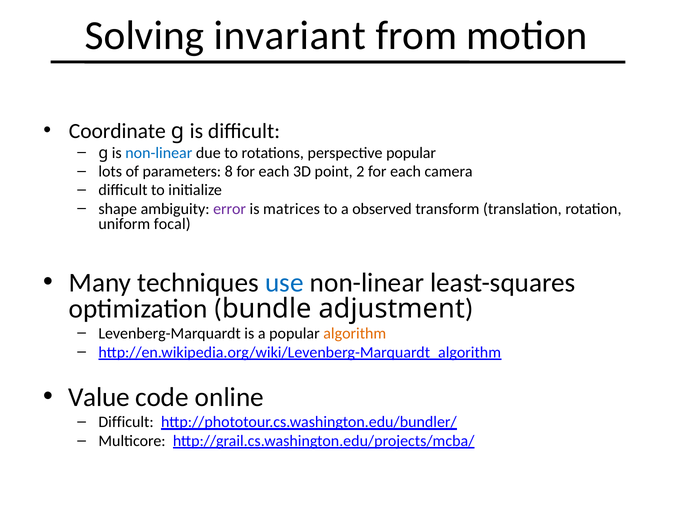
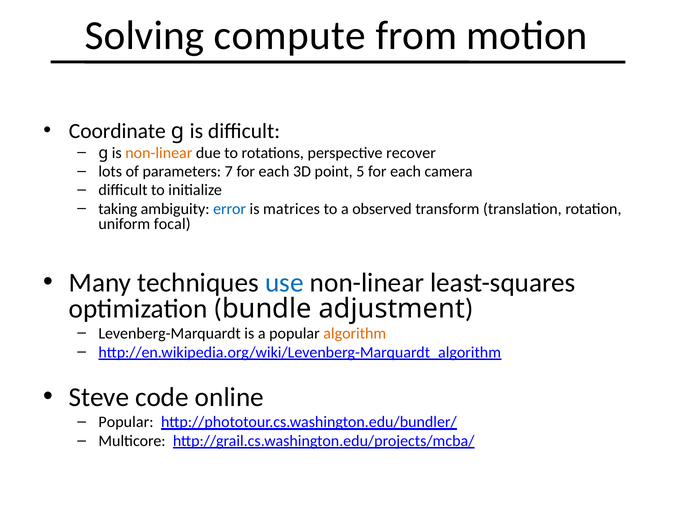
invariant: invariant -> compute
non-linear at (159, 153) colour: blue -> orange
perspective popular: popular -> recover
8: 8 -> 7
2: 2 -> 5
shape: shape -> taking
error colour: purple -> blue
Value: Value -> Steve
Difficult at (126, 422): Difficult -> Popular
